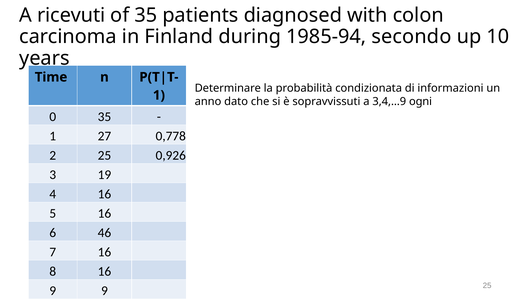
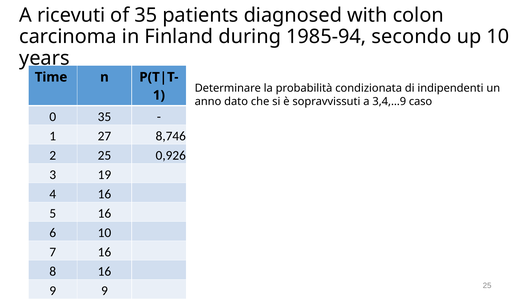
informazioni: informazioni -> indipendenti
ogni: ogni -> caso
0,778: 0,778 -> 8,746
6 46: 46 -> 10
